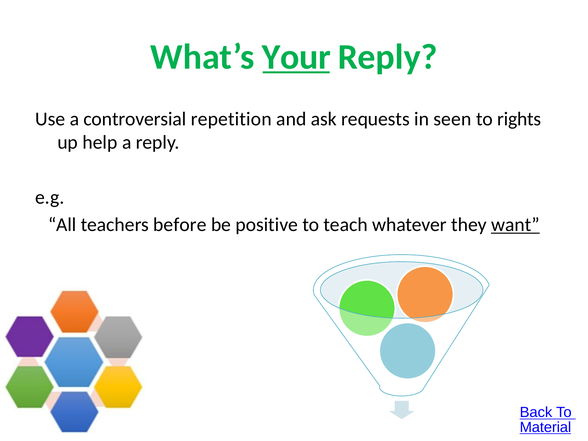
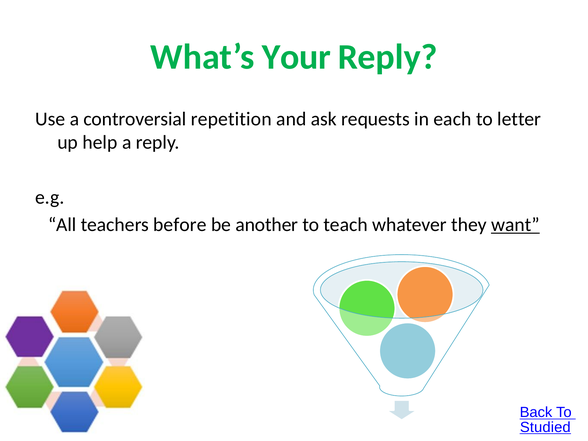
Your underline: present -> none
seen: seen -> each
rights: rights -> letter
positive: positive -> another
Material: Material -> Studied
